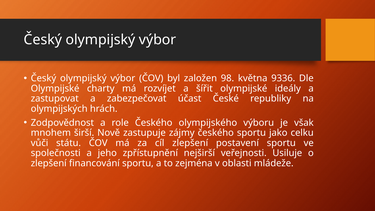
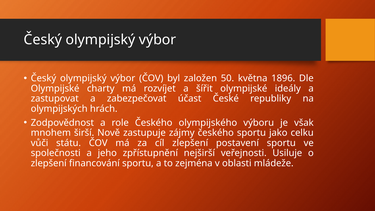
98: 98 -> 50
9336: 9336 -> 1896
